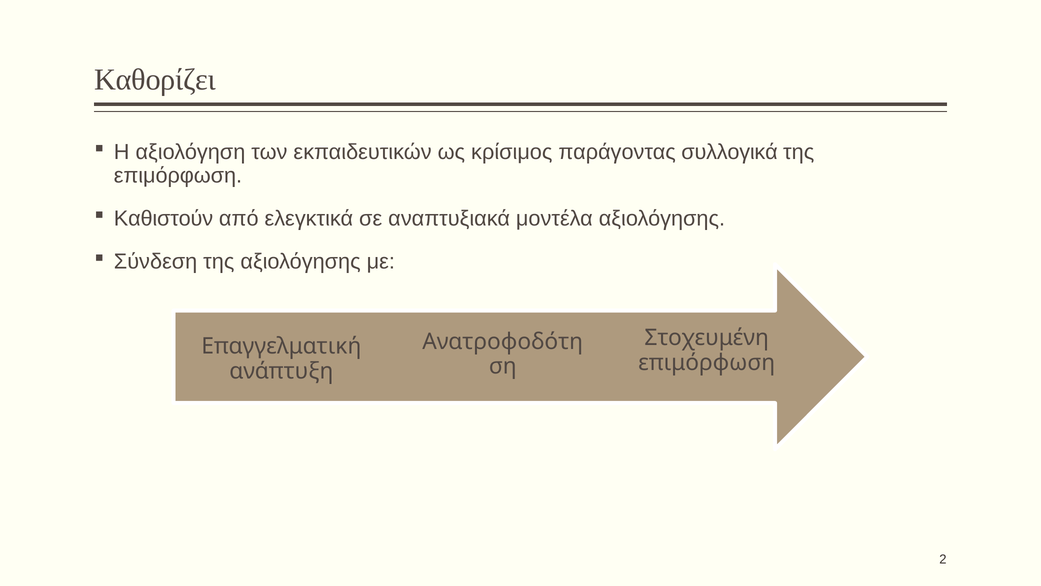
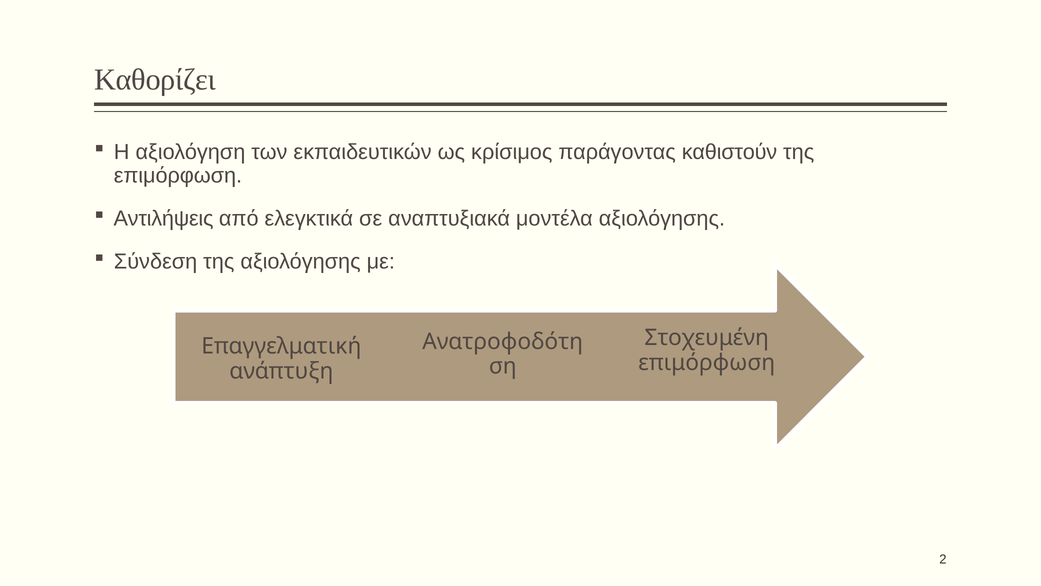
συλλογικά: συλλογικά -> καθιστούν
Καθιστούν: Καθιστούν -> Αντιλήψεις
